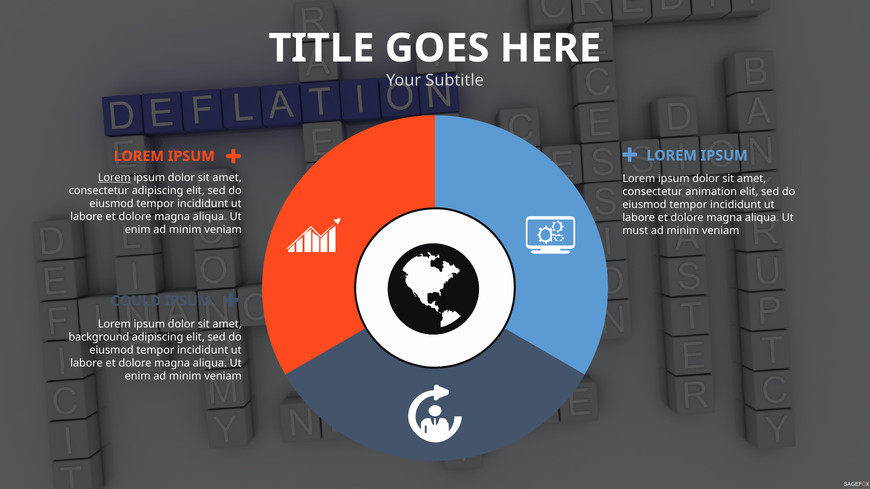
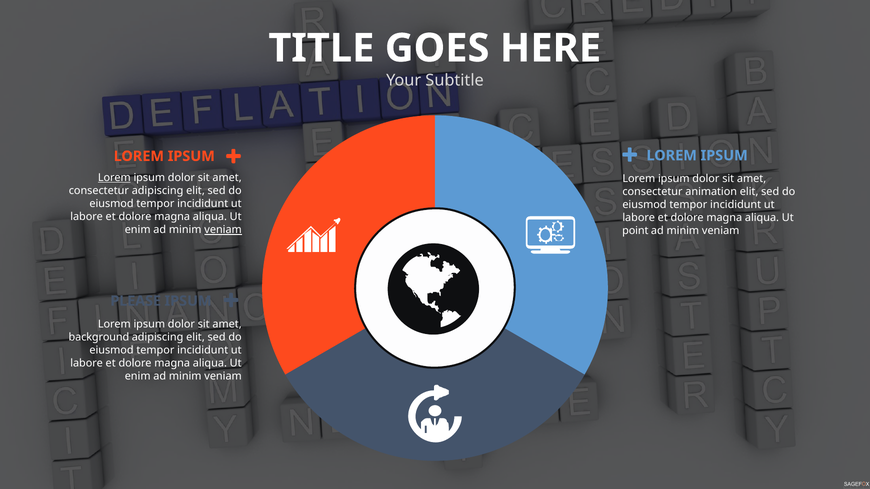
veniam at (223, 230) underline: none -> present
must: must -> point
COULD: COULD -> PLEASE
